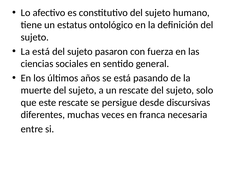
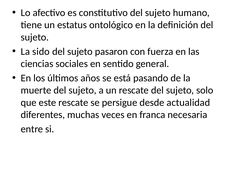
La está: está -> sido
discursivas: discursivas -> actualidad
